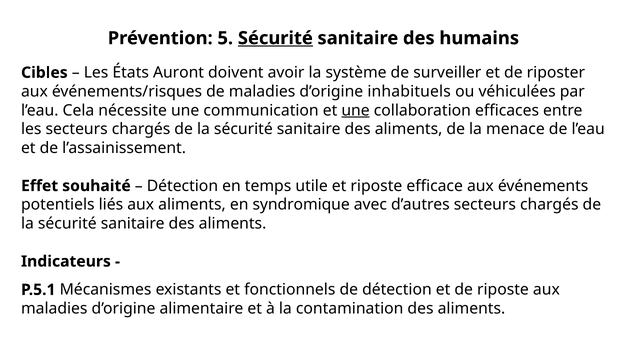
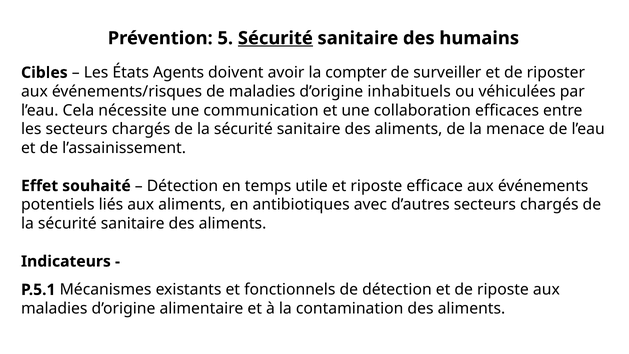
Auront: Auront -> Agents
système: système -> compter
une at (356, 110) underline: present -> none
syndromique: syndromique -> antibiotiques
